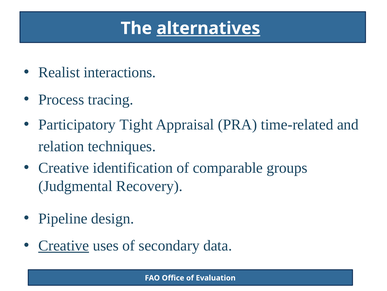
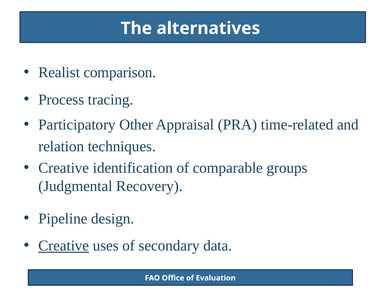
alternatives underline: present -> none
interactions: interactions -> comparison
Tight: Tight -> Other
